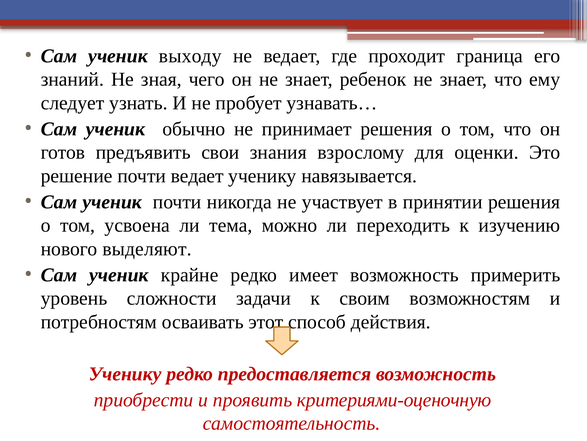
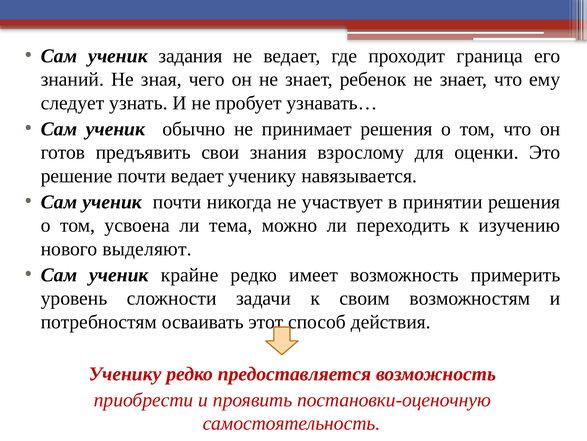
выходу: выходу -> задания
критериями-оценочную: критериями-оценочную -> постановки-оценочную
